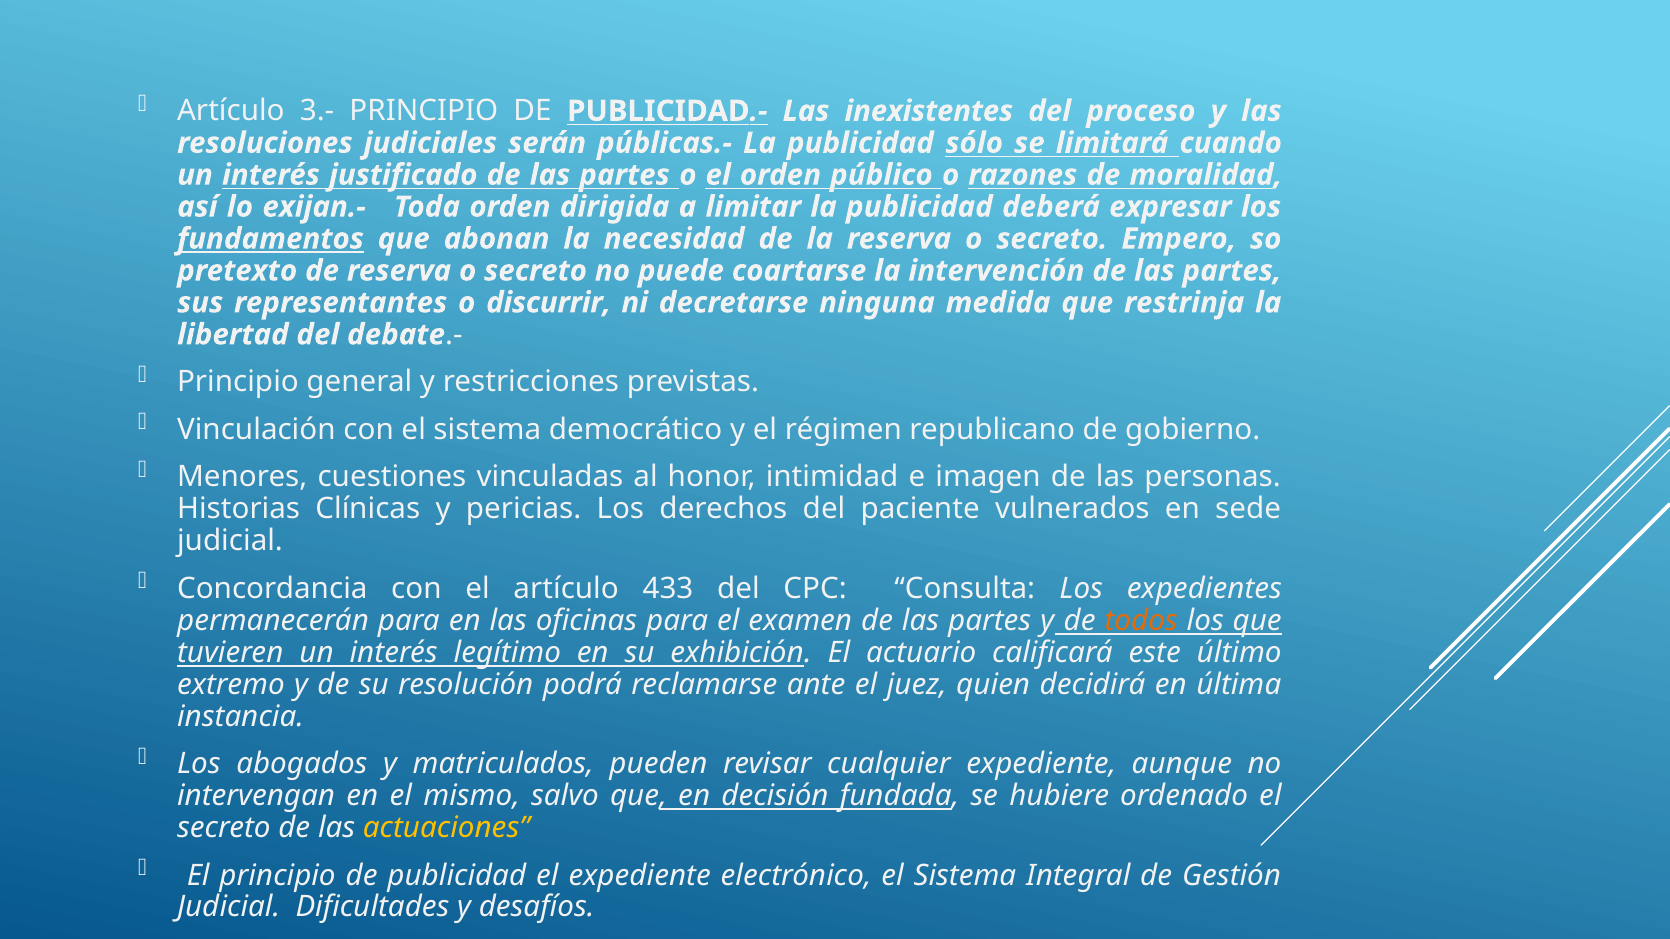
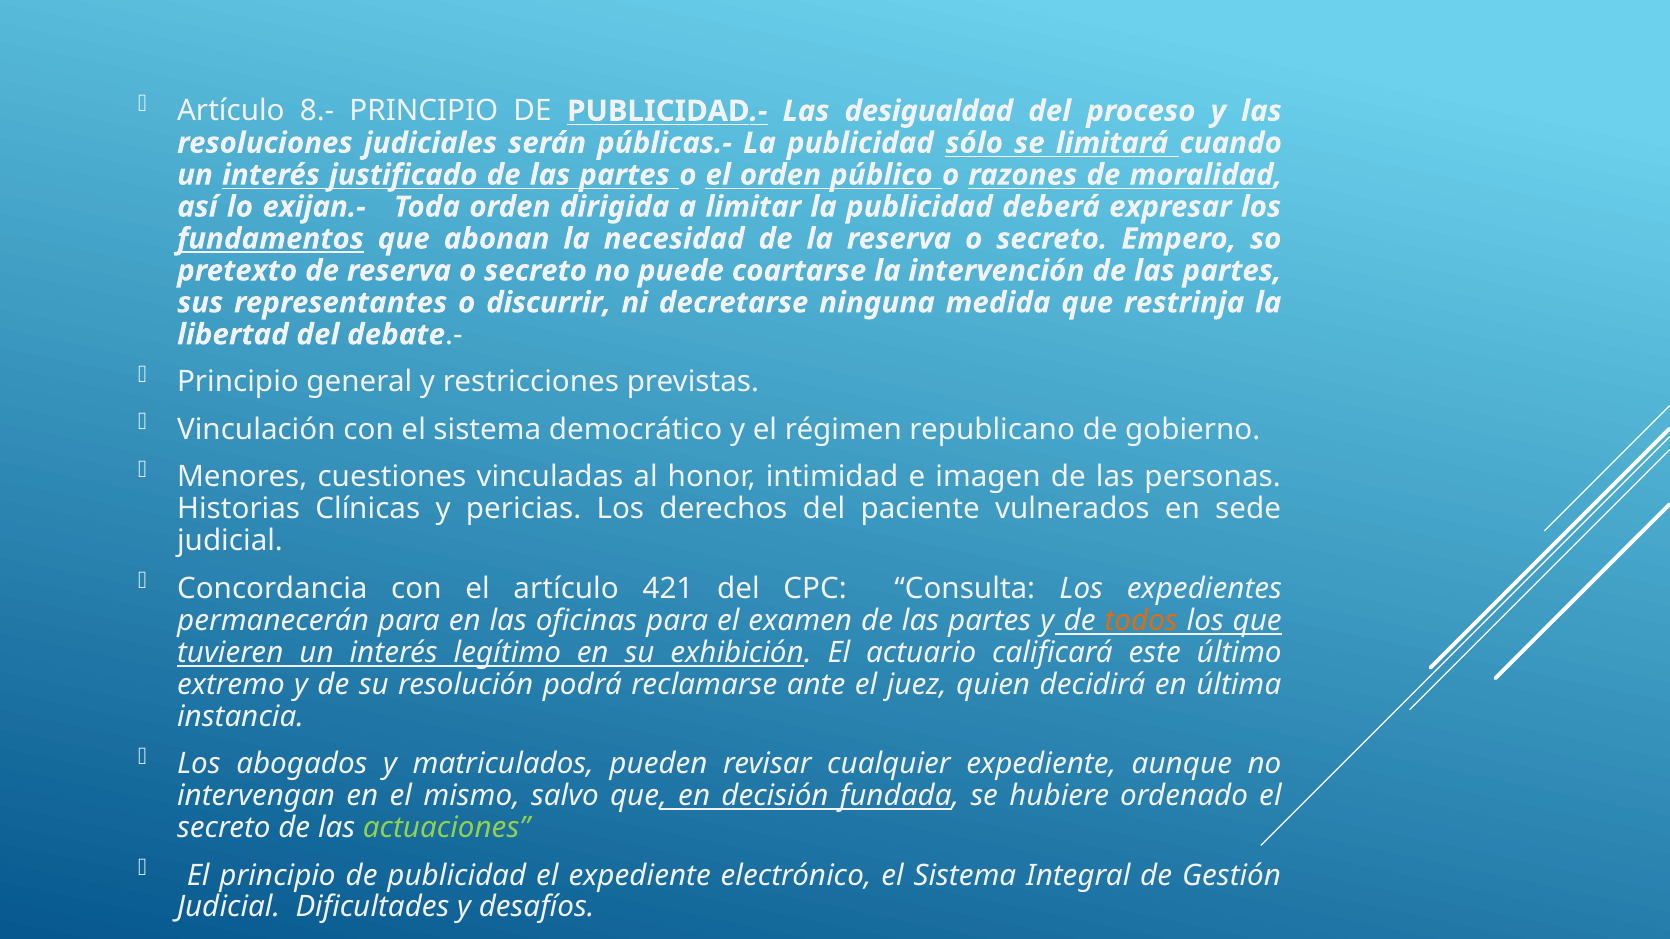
3.-: 3.- -> 8.-
inexistentes: inexistentes -> desigualdad
433: 433 -> 421
actuaciones colour: yellow -> light green
